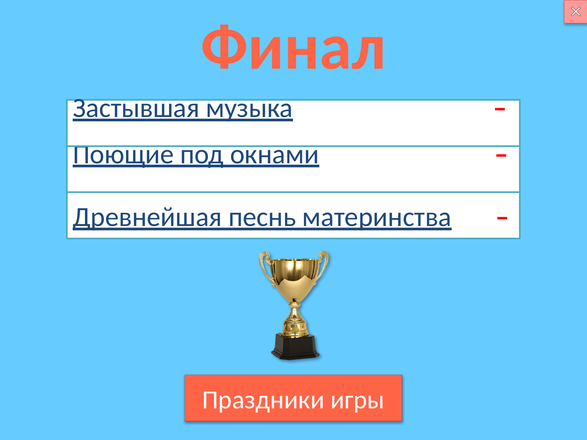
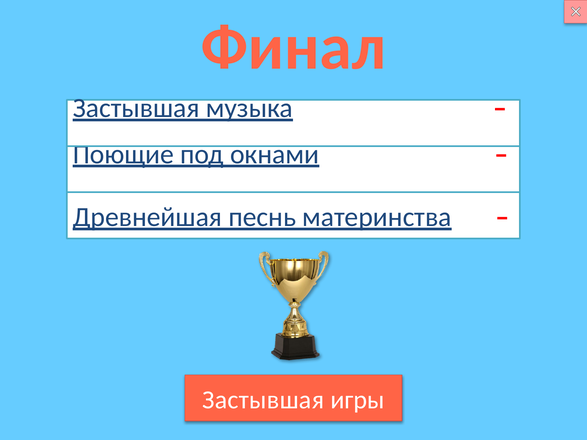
Праздники at (263, 400): Праздники -> Застывшая
